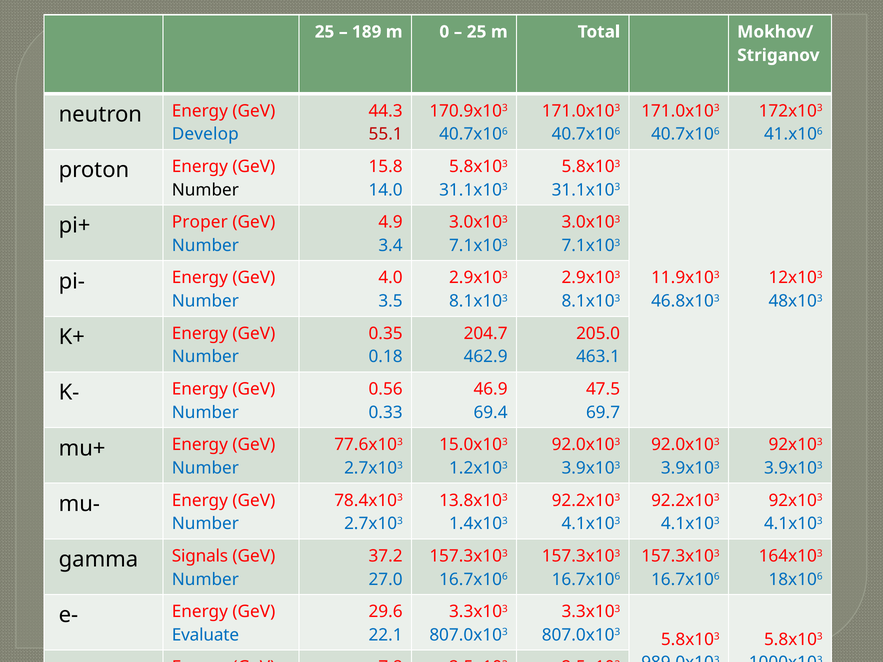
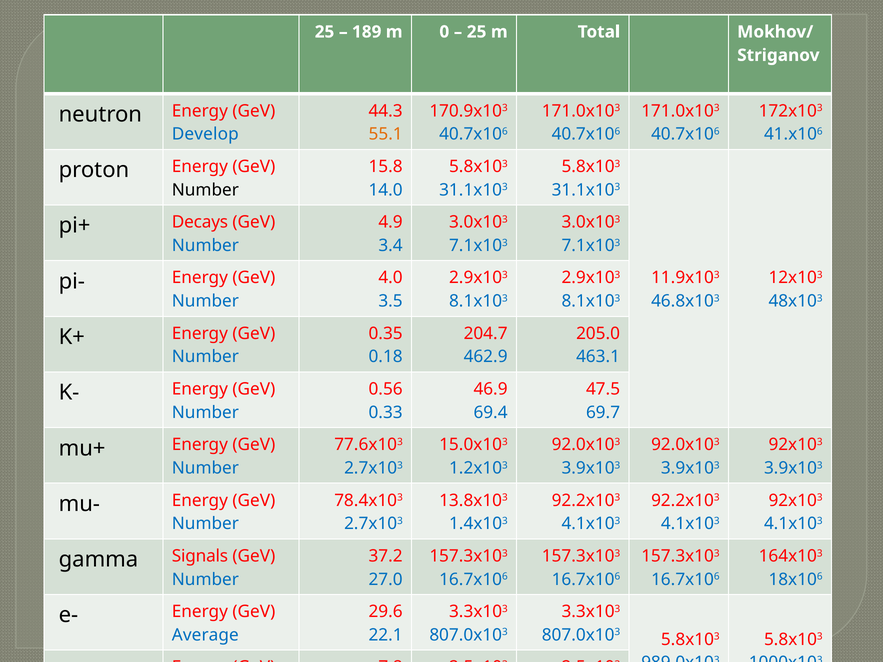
55.1 colour: red -> orange
Proper: Proper -> Decays
Evaluate: Evaluate -> Average
